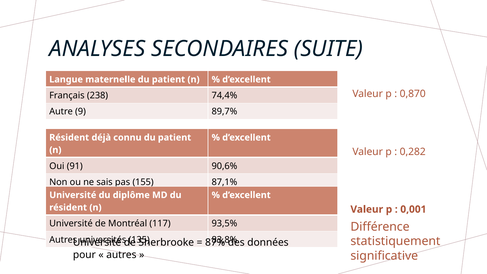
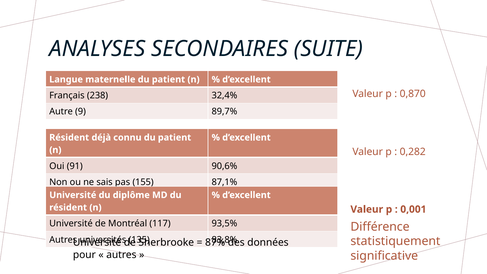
74,4%: 74,4% -> 32,4%
